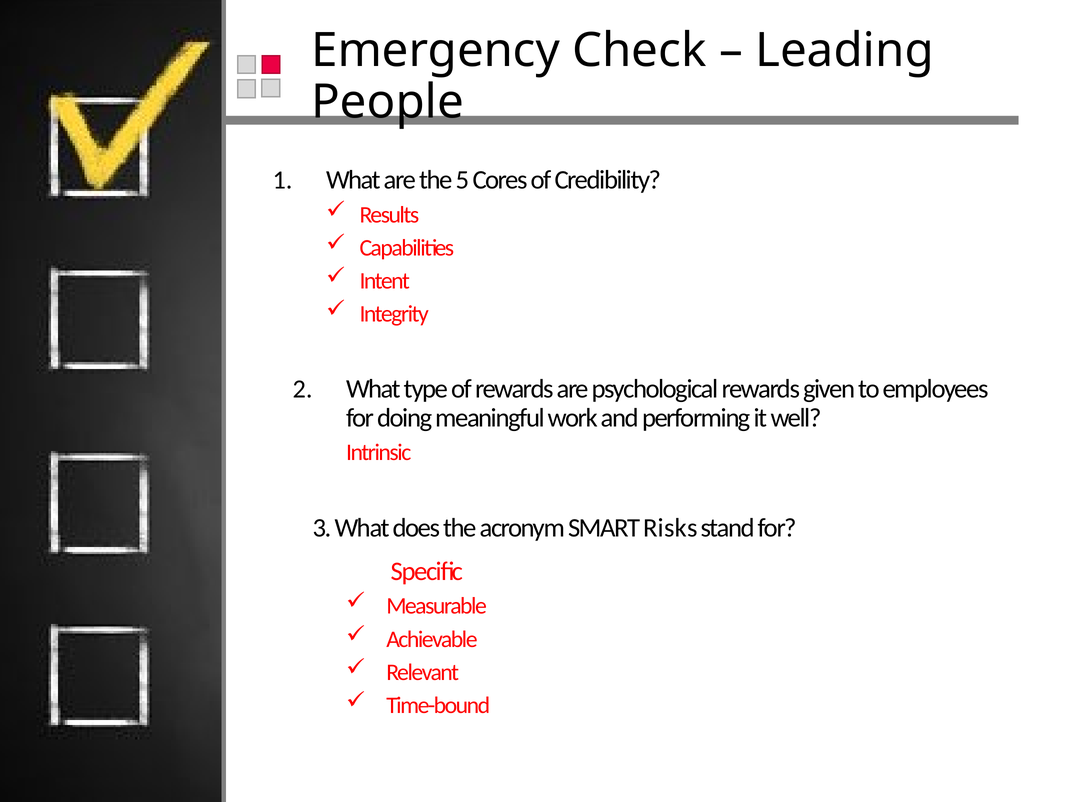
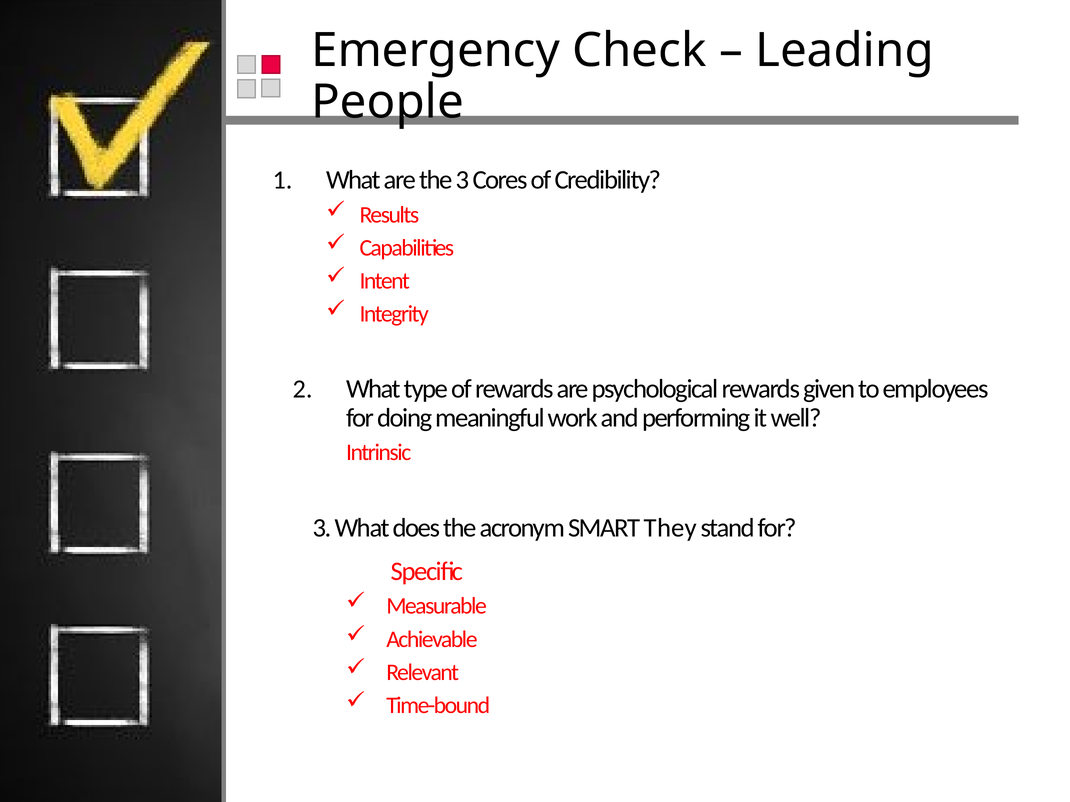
the 5: 5 -> 3
Risks: Risks -> They
